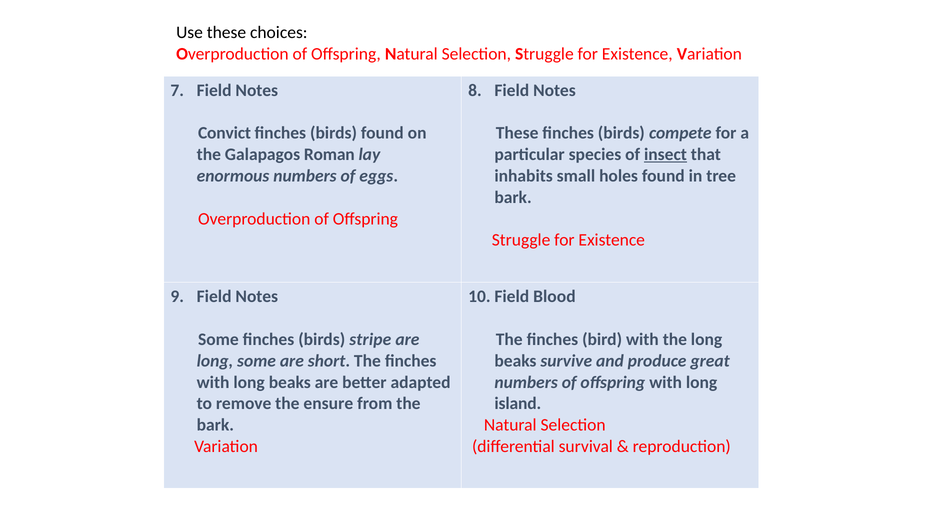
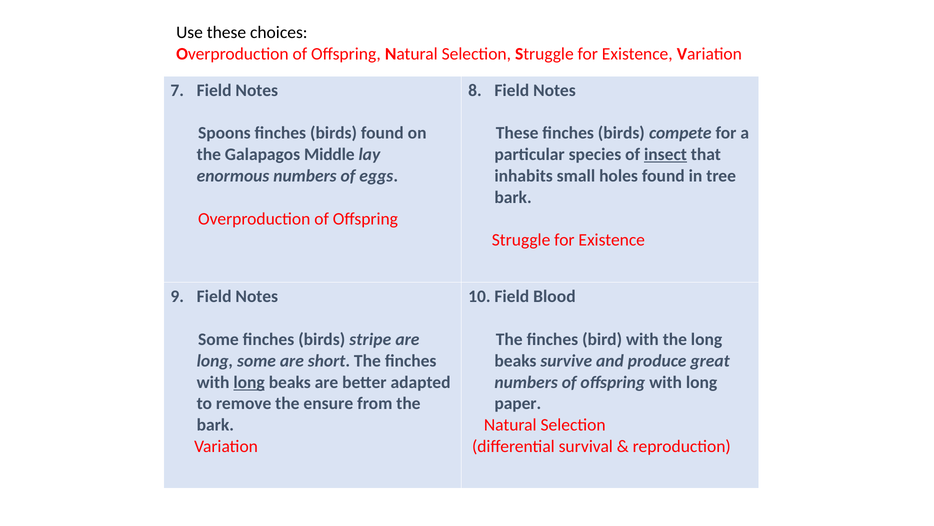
Convict: Convict -> Spoons
Roman: Roman -> Middle
long at (249, 382) underline: none -> present
island: island -> paper
